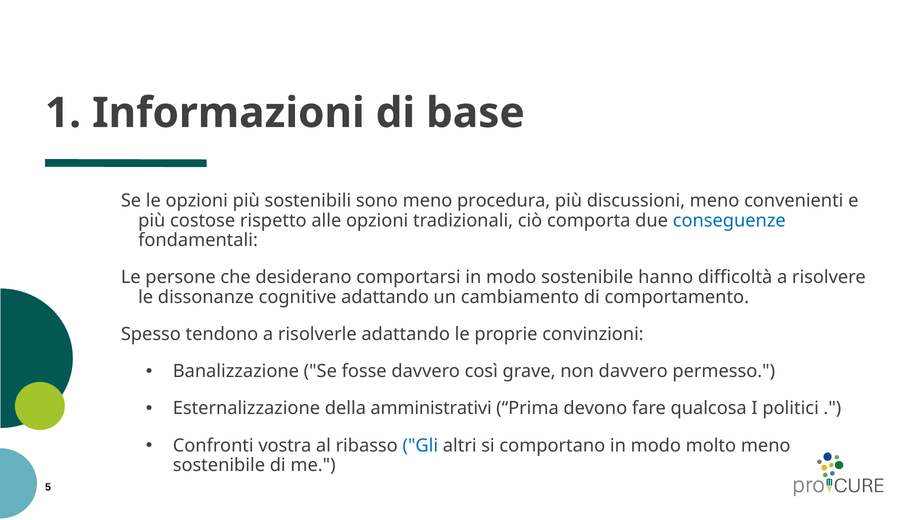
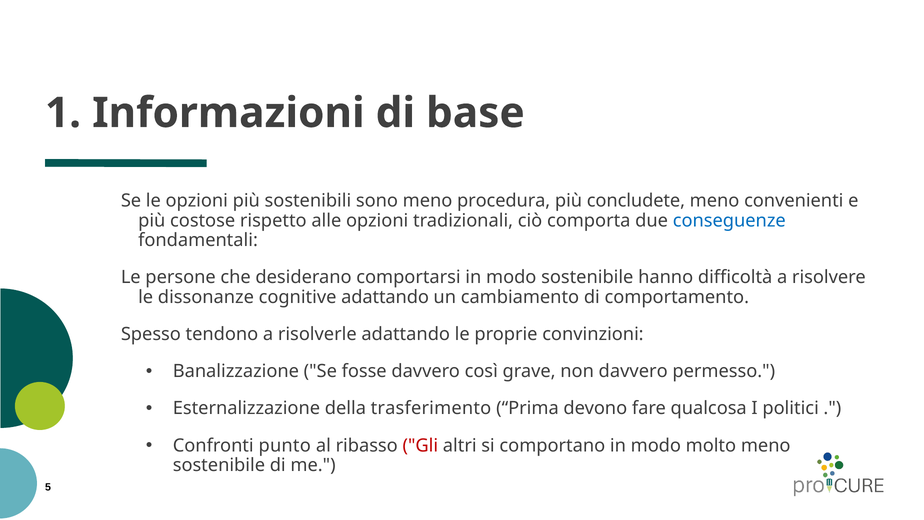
discussioni: discussioni -> concludete
amministrativi: amministrativi -> trasferimento
vostra: vostra -> punto
Gli colour: blue -> red
